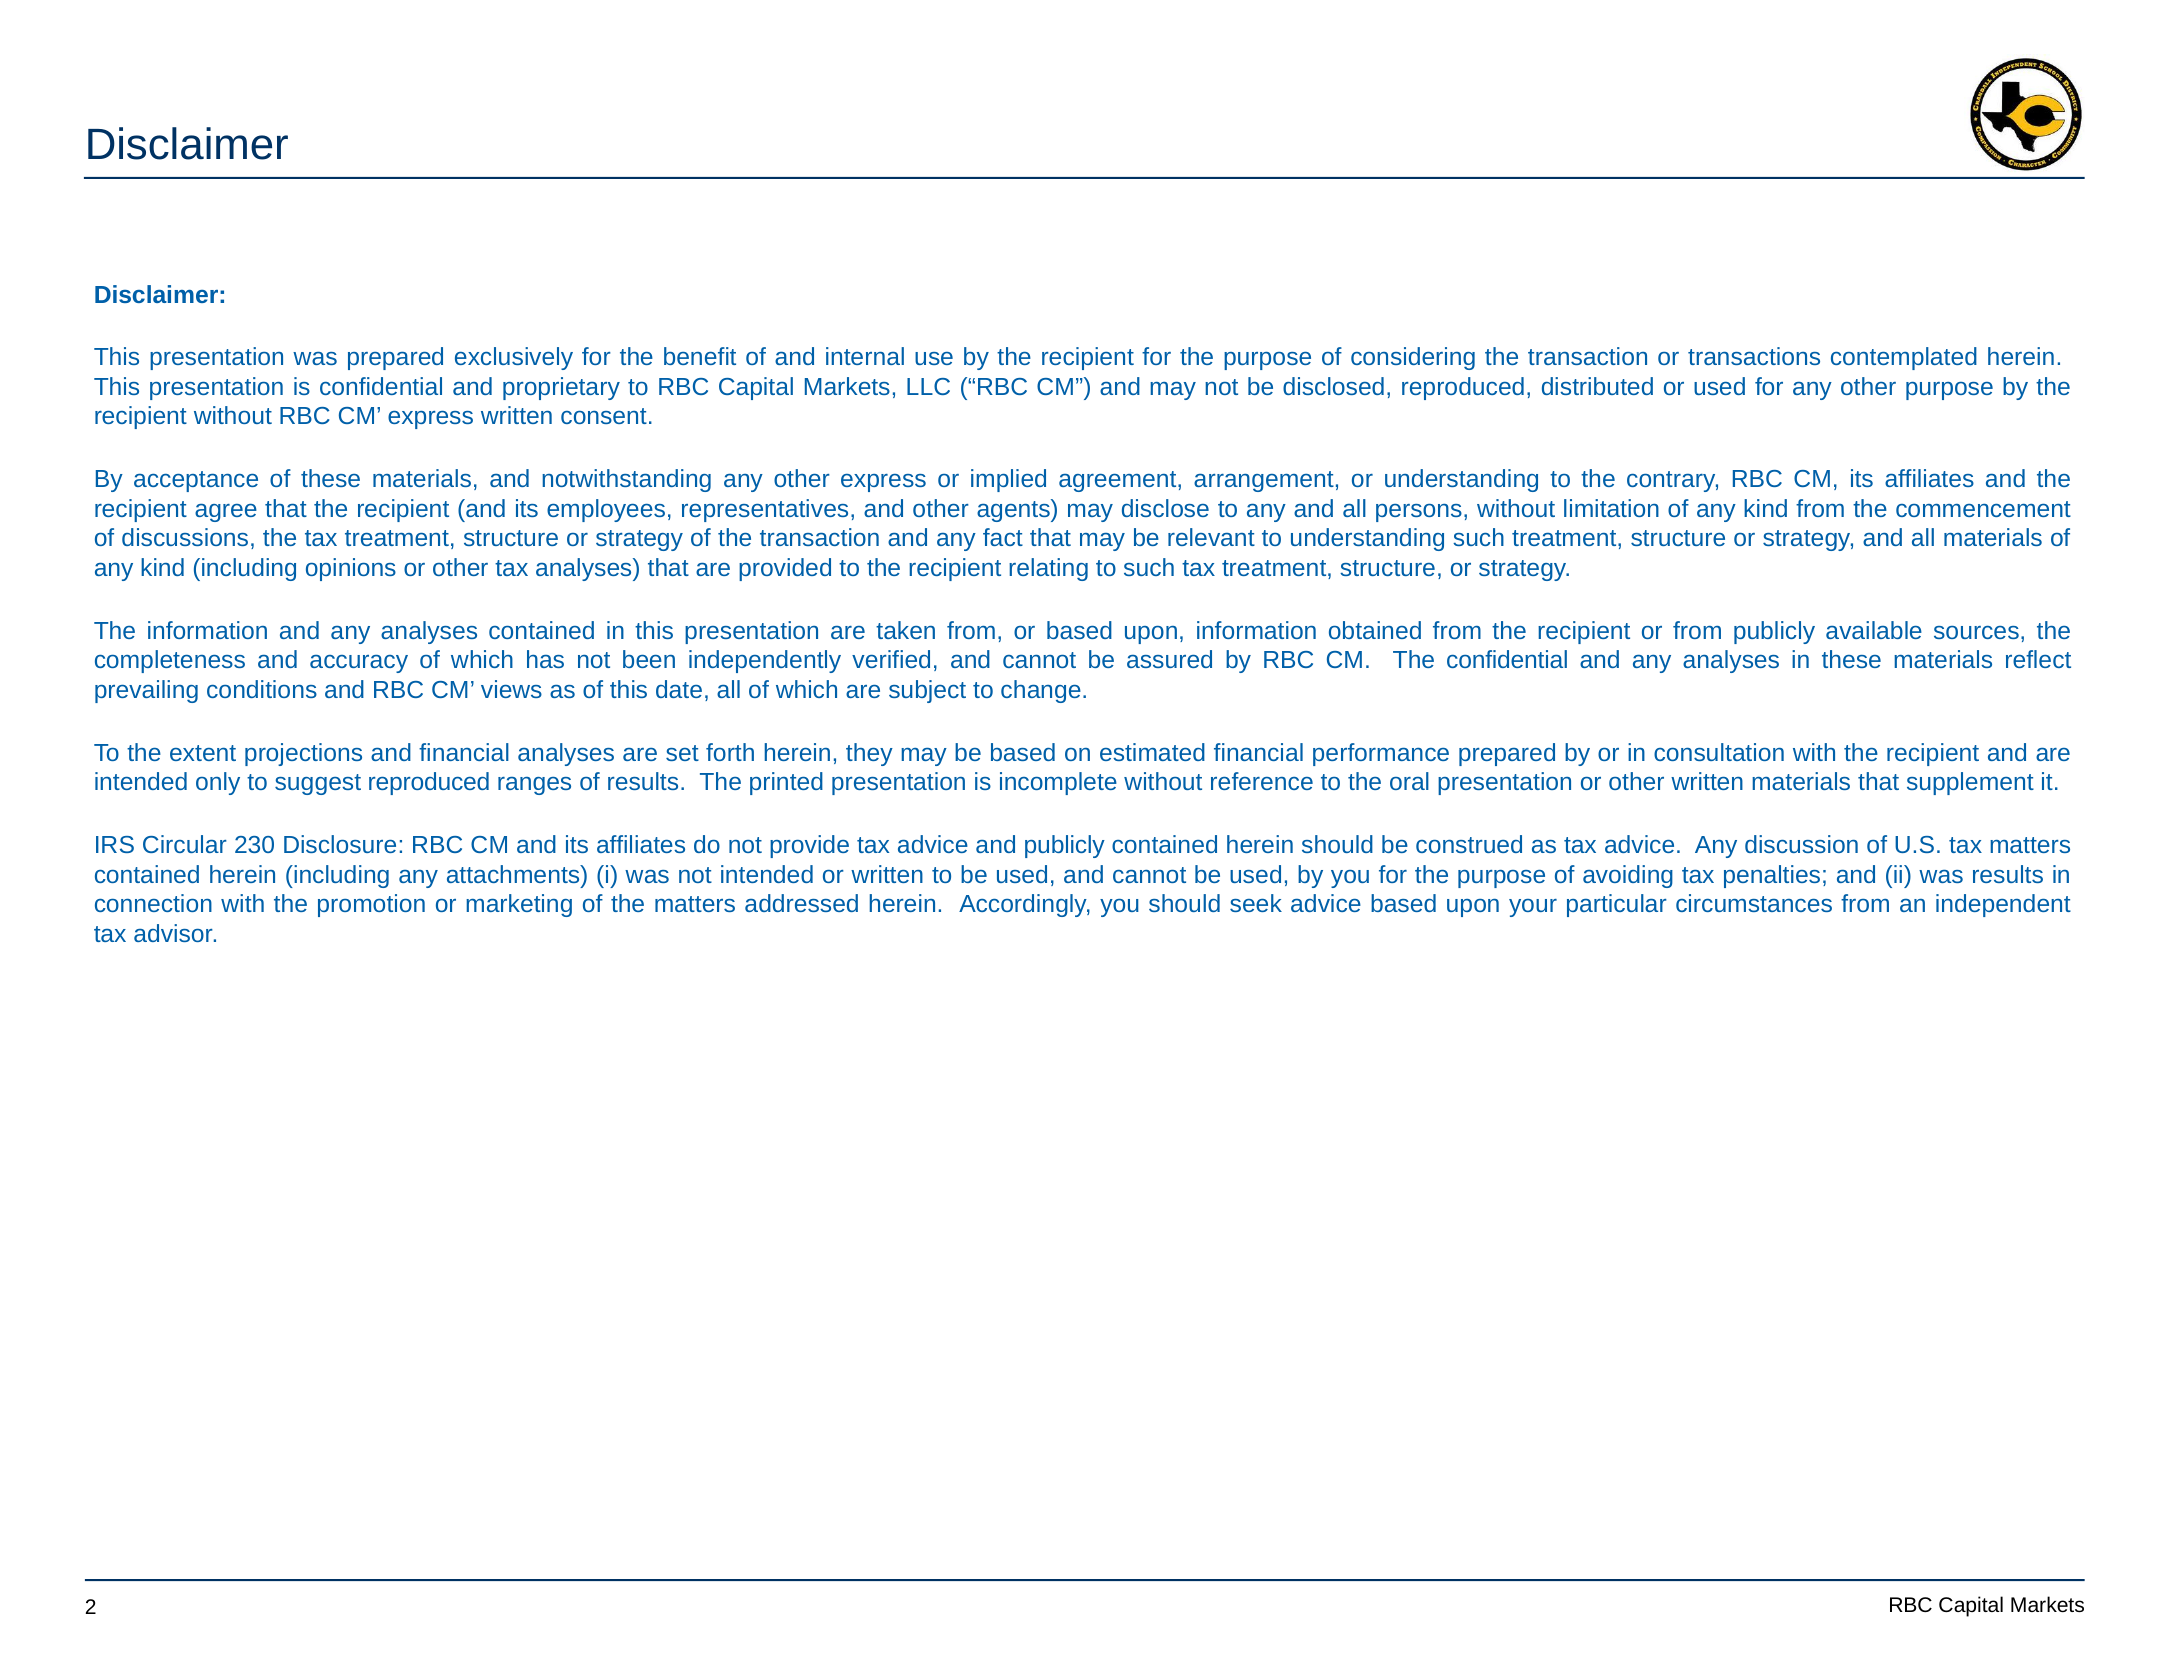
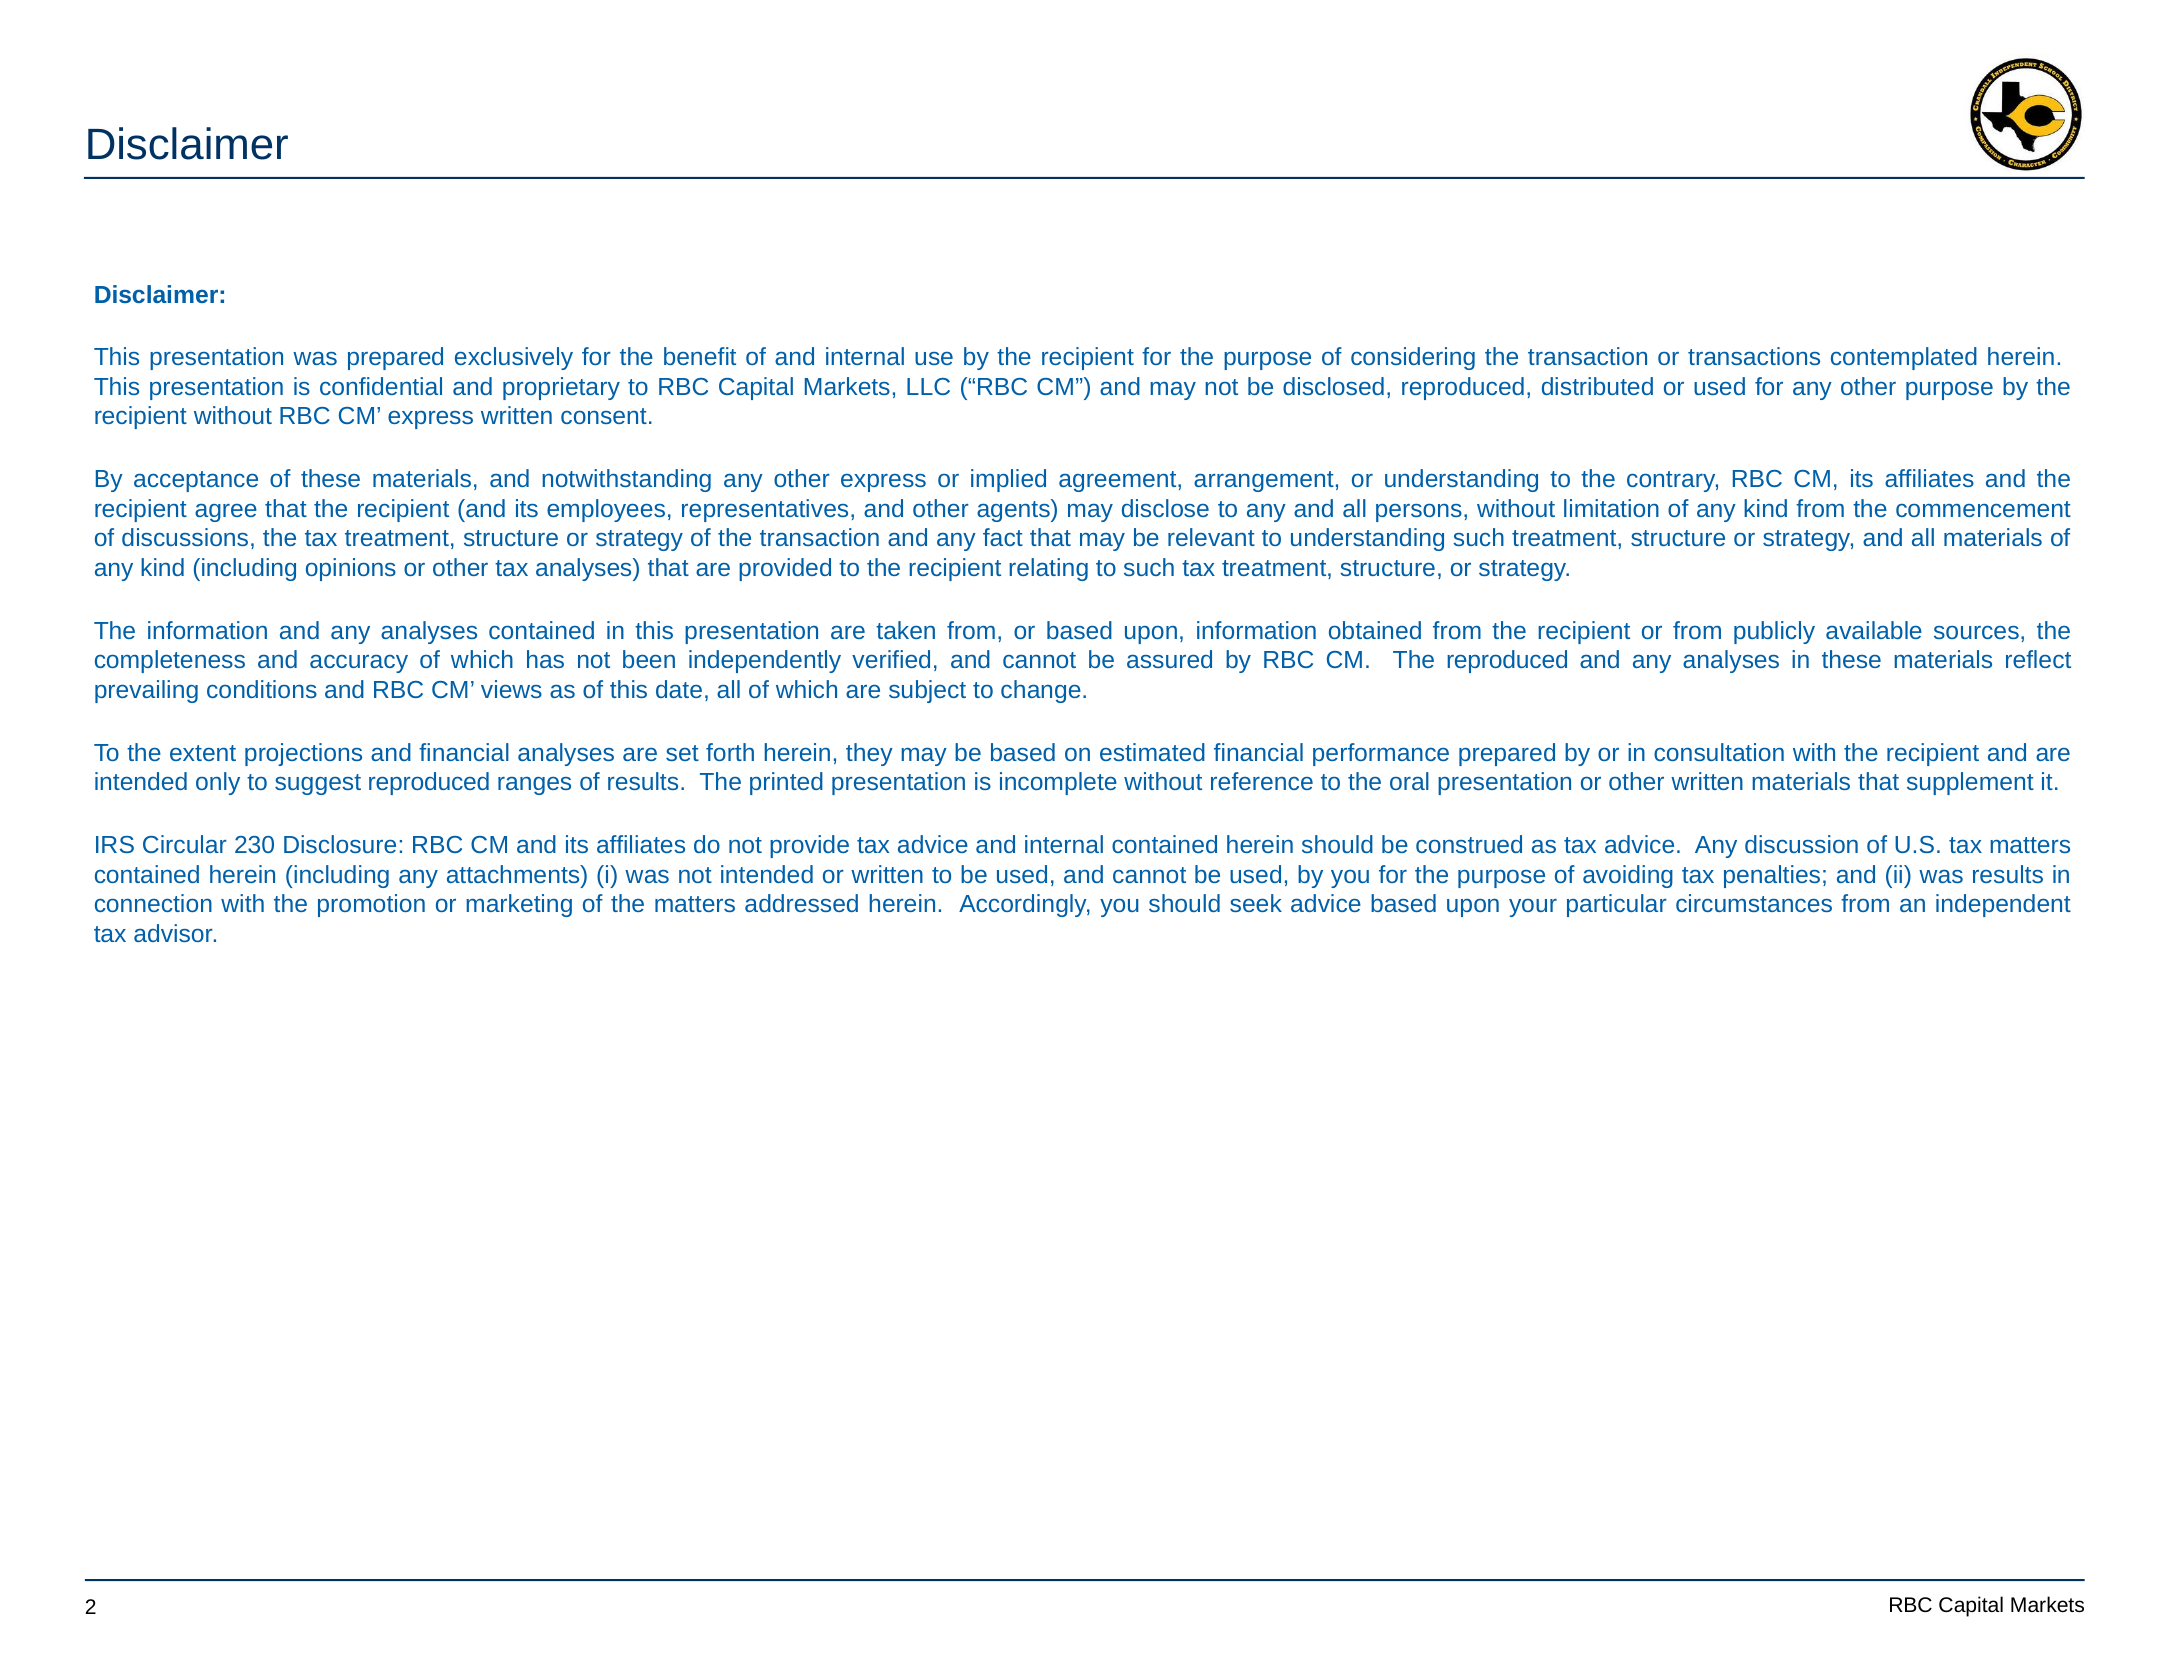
The confidential: confidential -> reproduced
advice and publicly: publicly -> internal
